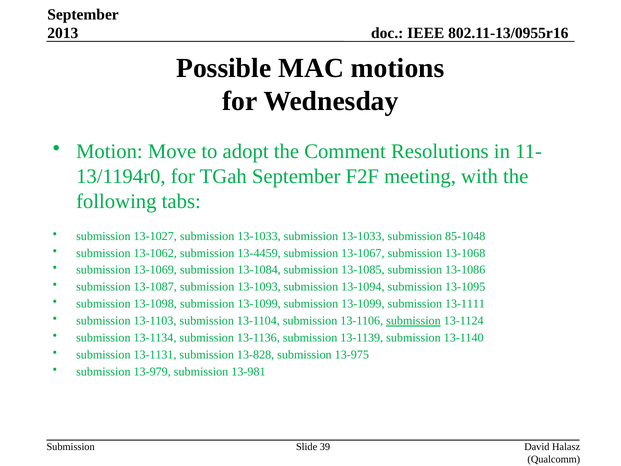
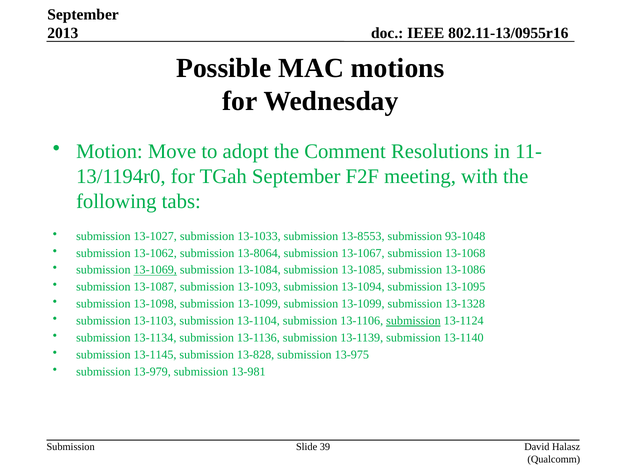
13-1033 submission 13-1033: 13-1033 -> 13-8553
85-1048: 85-1048 -> 93-1048
13-4459: 13-4459 -> 13-8064
13-1069 underline: none -> present
13-1111: 13-1111 -> 13-1328
13-1131: 13-1131 -> 13-1145
